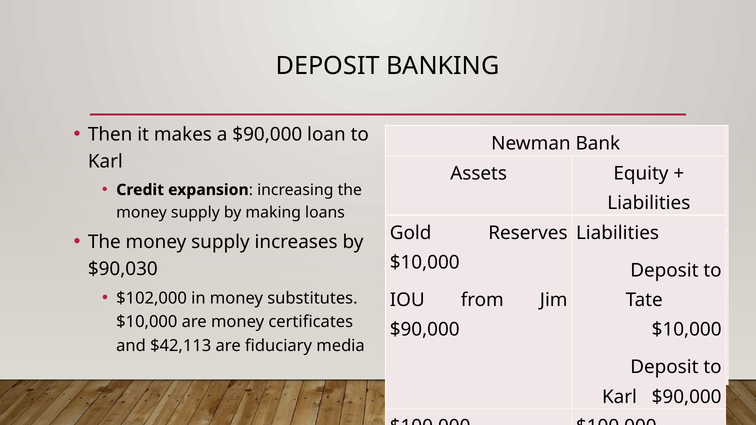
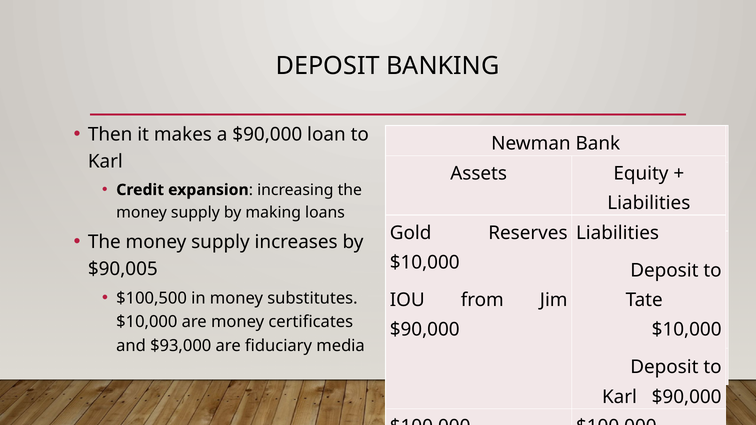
$90,030: $90,030 -> $90,005
$102,000: $102,000 -> $100,500
$42,113: $42,113 -> $93,000
